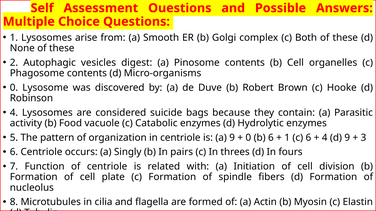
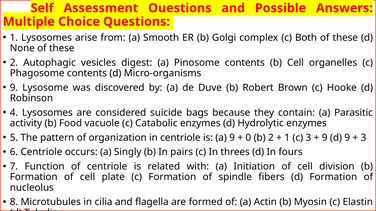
0 at (14, 88): 0 -> 9
b 6: 6 -> 2
c 6: 6 -> 3
4 at (325, 138): 4 -> 9
